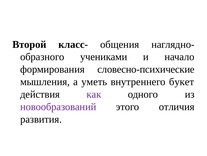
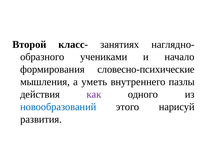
общения: общения -> занятиях
букет: букет -> пазлы
новообразований colour: purple -> blue
отличия: отличия -> нарисуй
